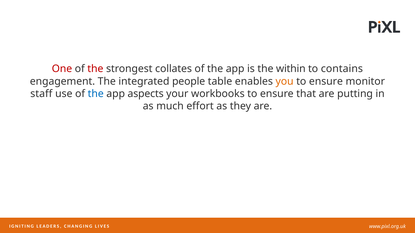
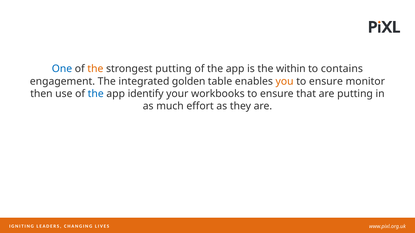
One colour: red -> blue
the at (95, 69) colour: red -> orange
strongest collates: collates -> putting
people: people -> golden
staff: staff -> then
aspects: aspects -> identify
